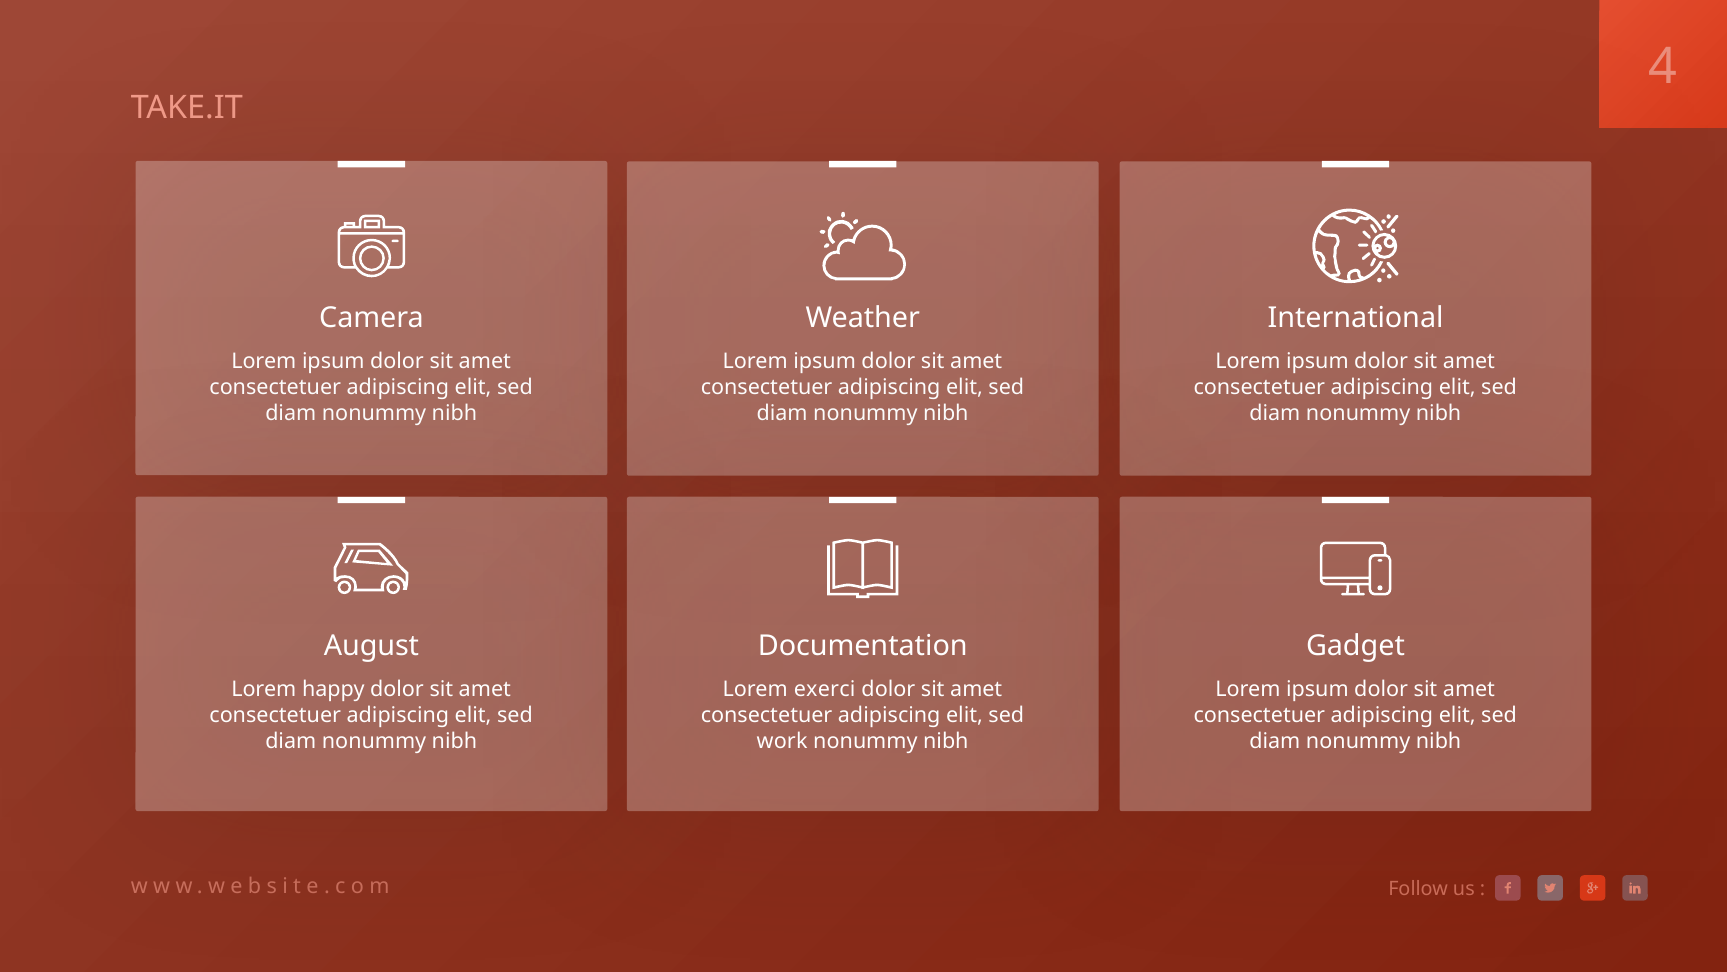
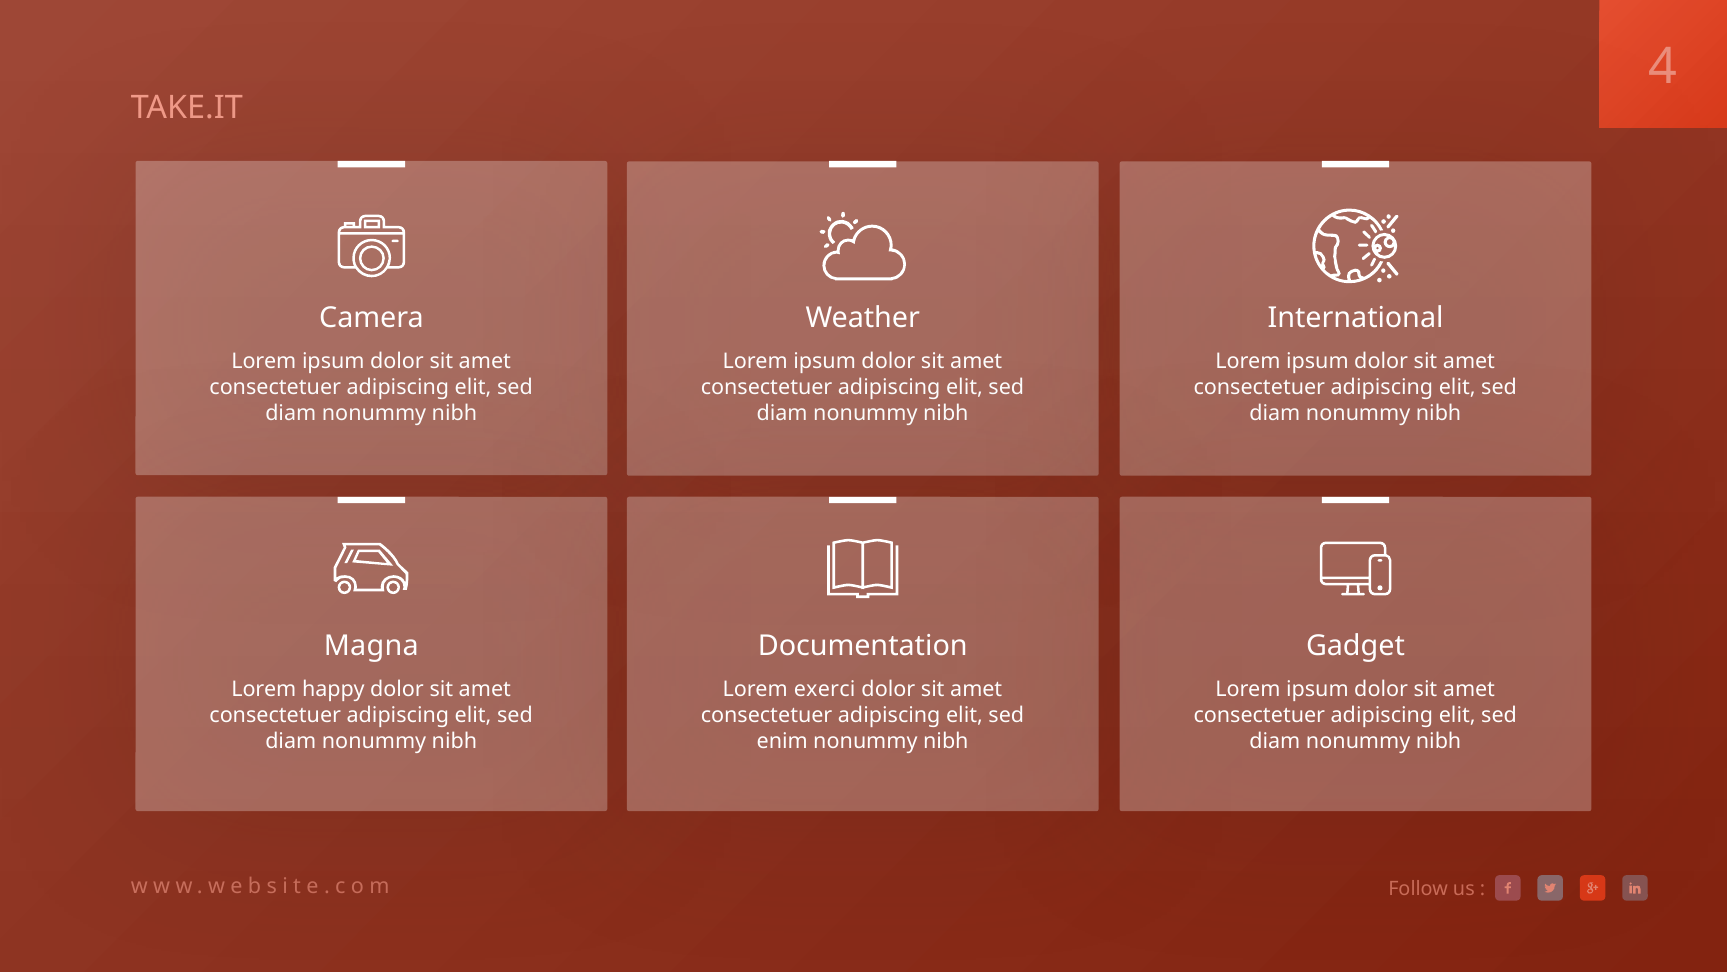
August: August -> Magna
work: work -> enim
